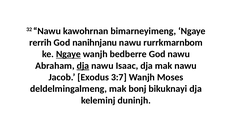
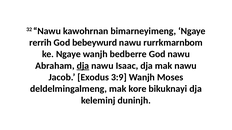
nanihnjanu: nanihnjanu -> bebeywurd
Ngaye at (68, 54) underline: present -> none
3:7: 3:7 -> 3:9
bonj: bonj -> kore
